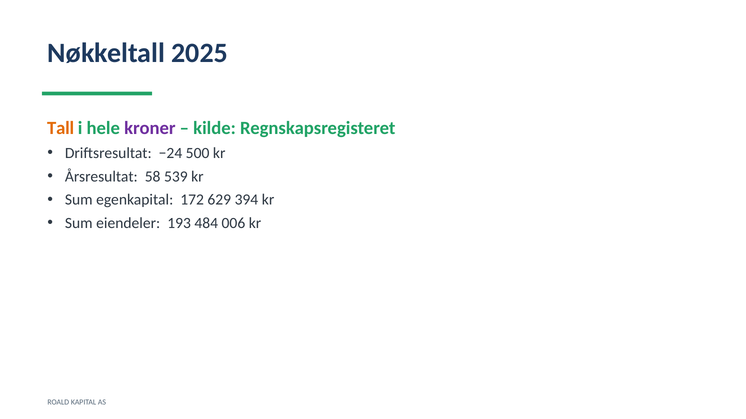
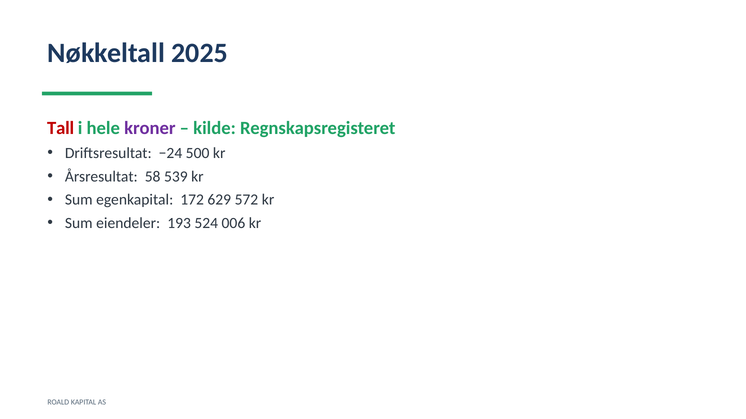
Tall colour: orange -> red
394: 394 -> 572
484: 484 -> 524
